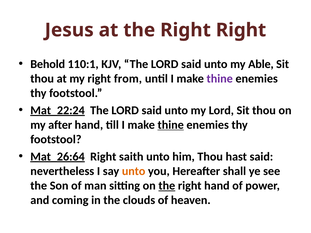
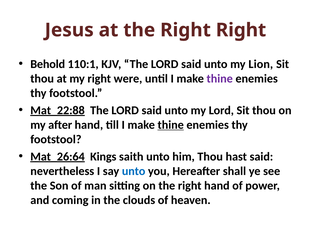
Able: Able -> Lion
from: from -> were
Mat_22:24: Mat_22:24 -> Mat_22:88
Mat_26:64 Right: Right -> Kings
unto at (134, 171) colour: orange -> blue
the at (167, 186) underline: present -> none
